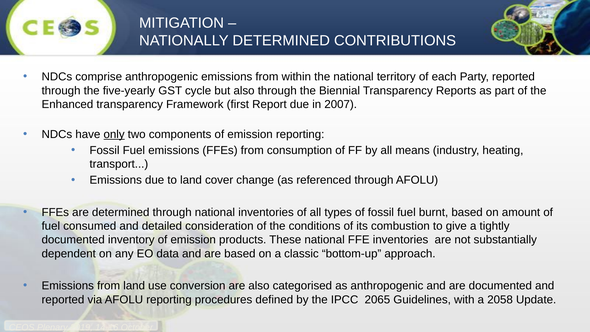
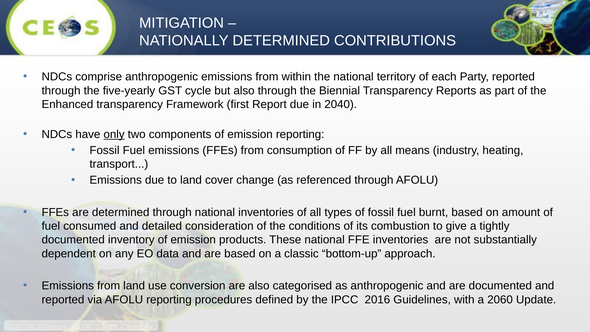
2007: 2007 -> 2040
2065: 2065 -> 2016
2058: 2058 -> 2060
